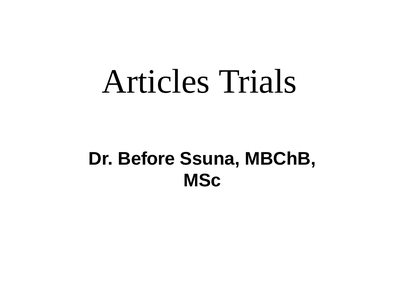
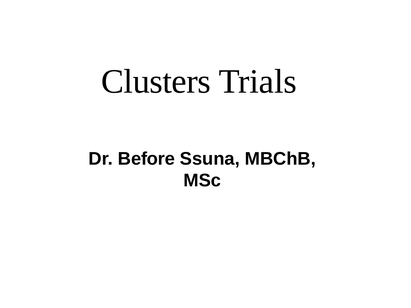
Articles: Articles -> Clusters
